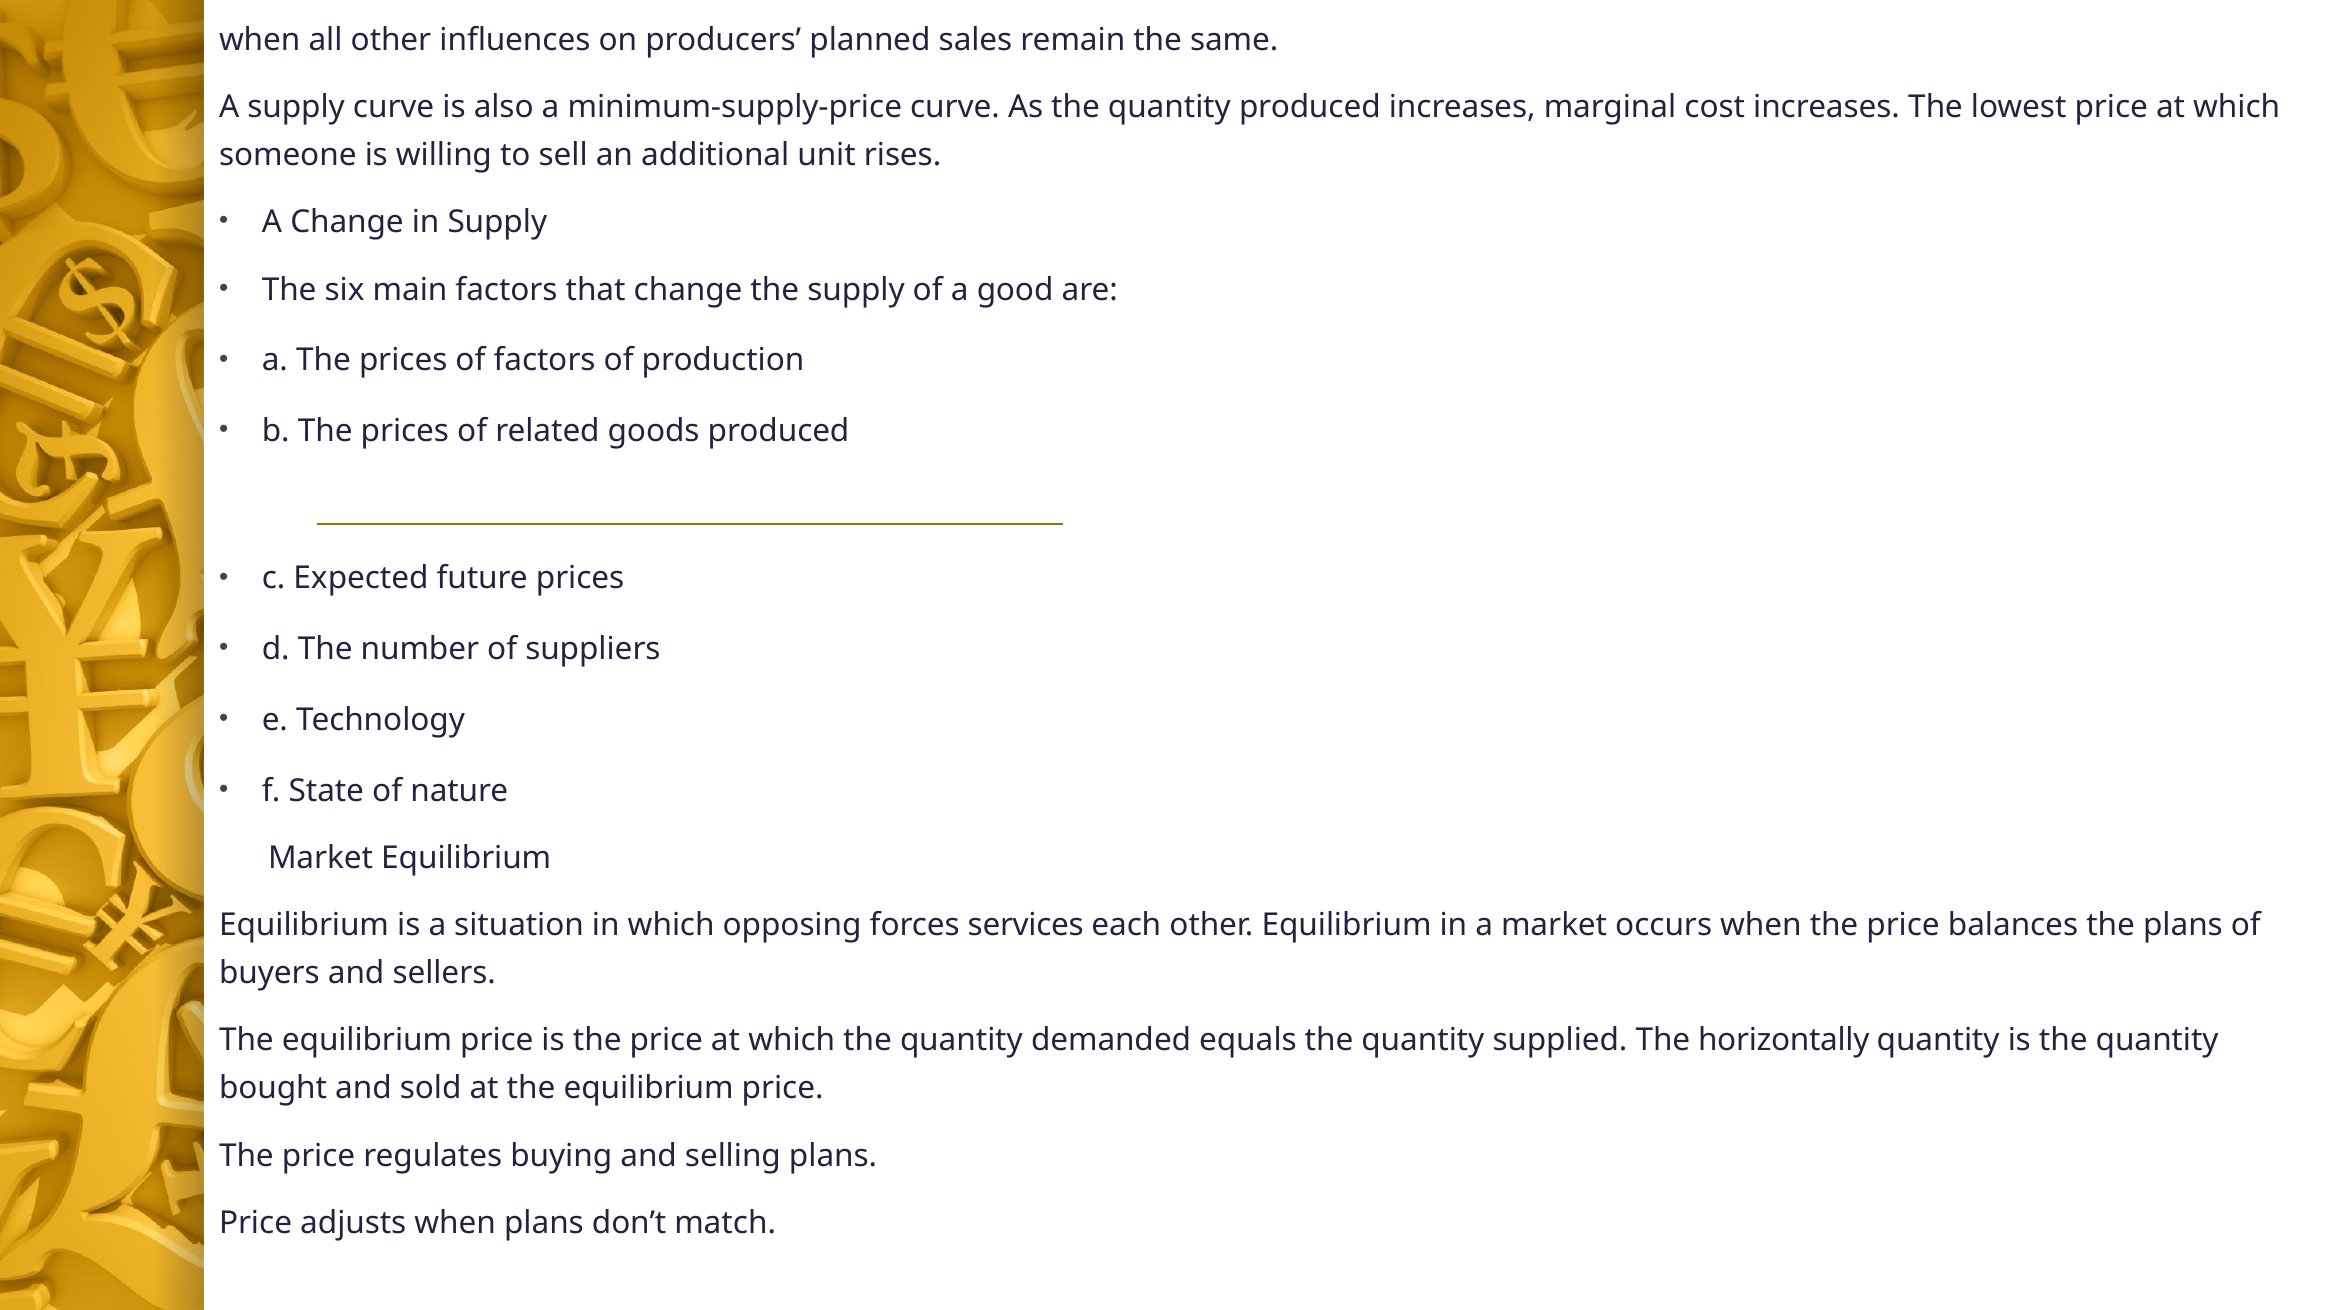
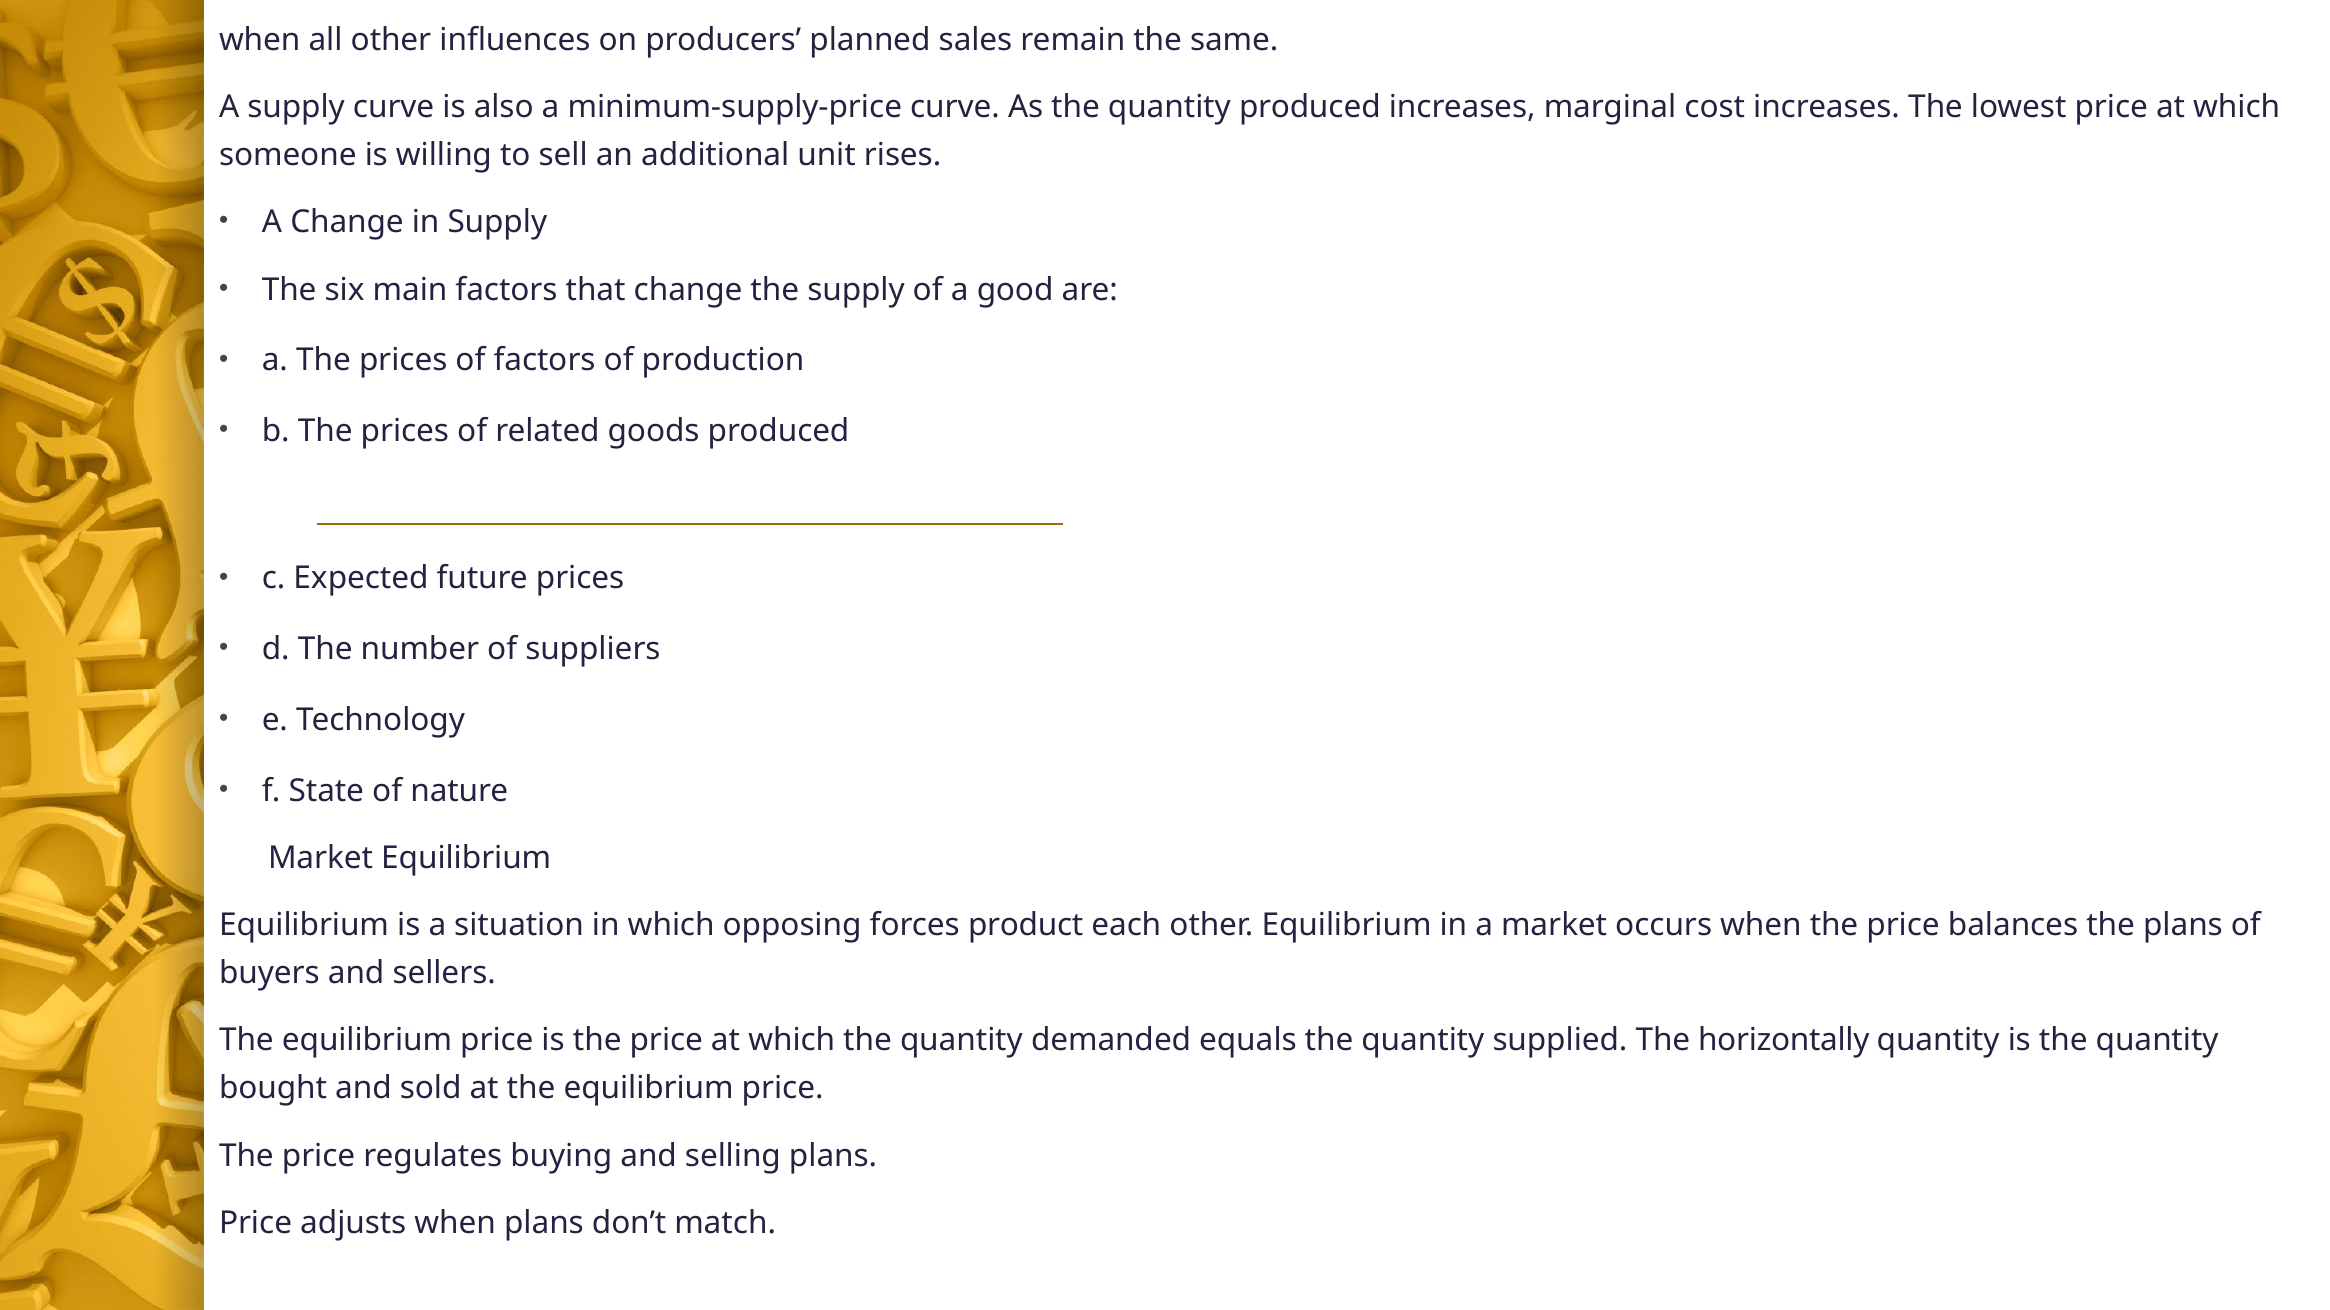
services: services -> product
